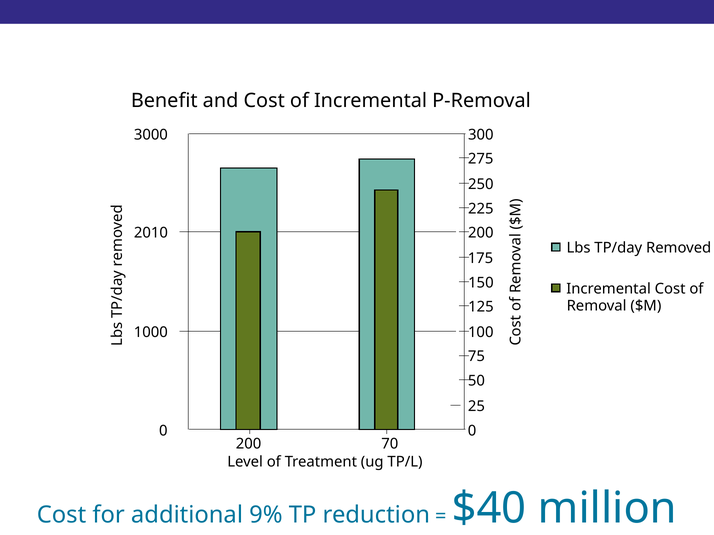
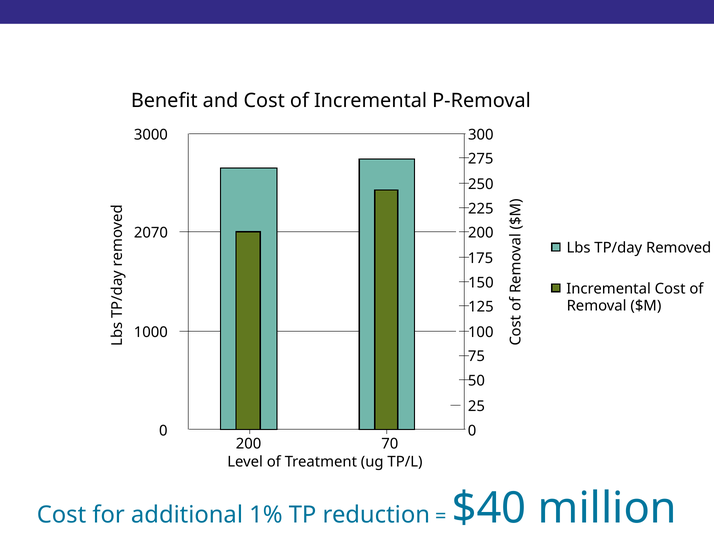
2010: 2010 -> 2070
9%: 9% -> 1%
